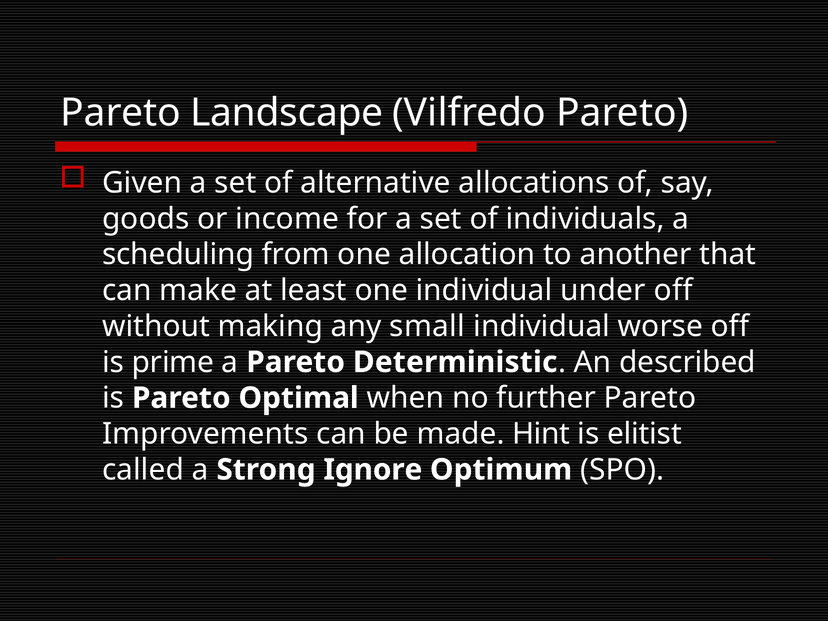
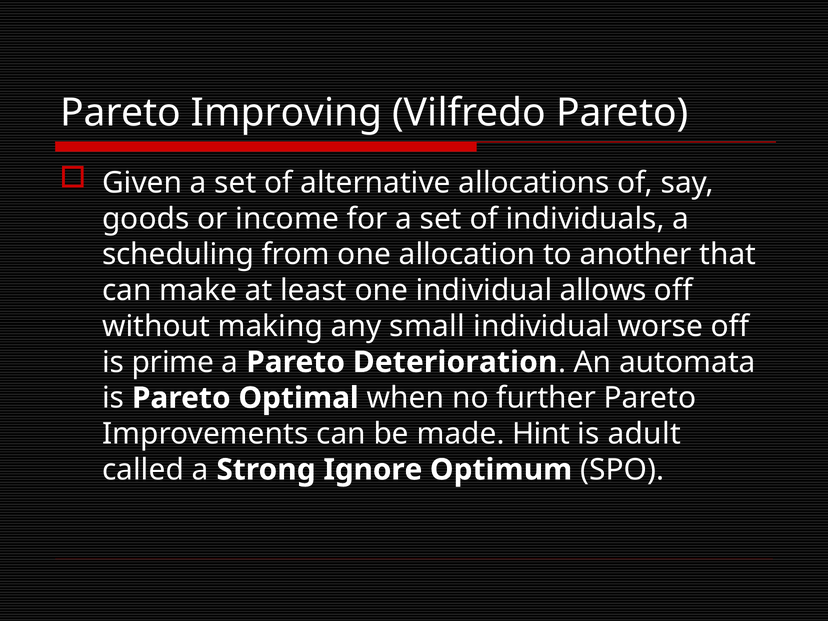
Landscape: Landscape -> Improving
under: under -> allows
Deterministic: Deterministic -> Deterioration
described: described -> automata
elitist: elitist -> adult
